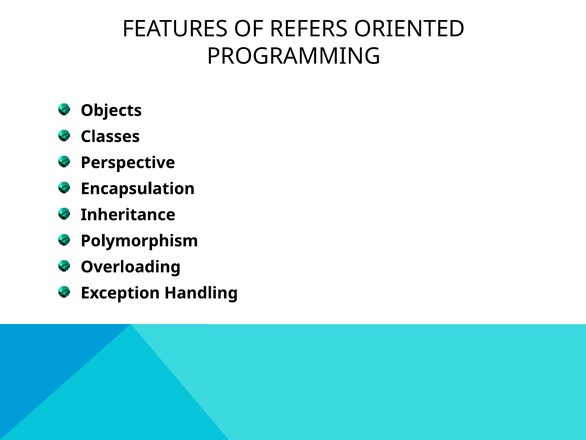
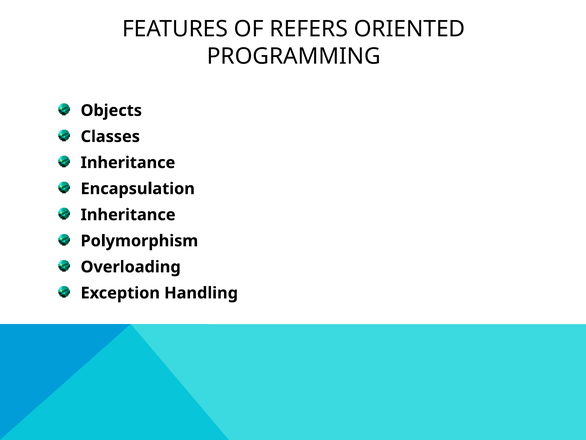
Perspective at (128, 163): Perspective -> Inheritance
